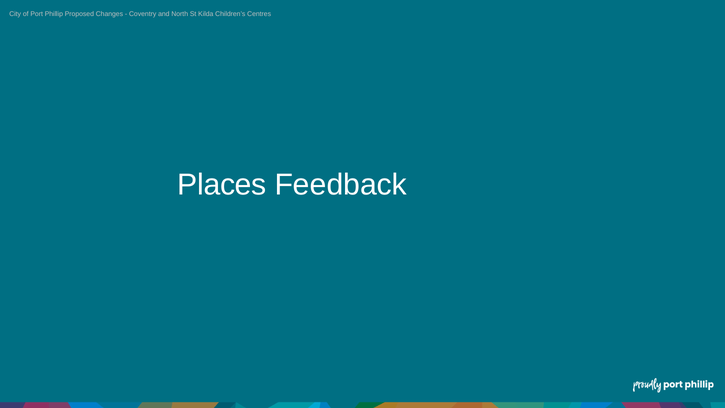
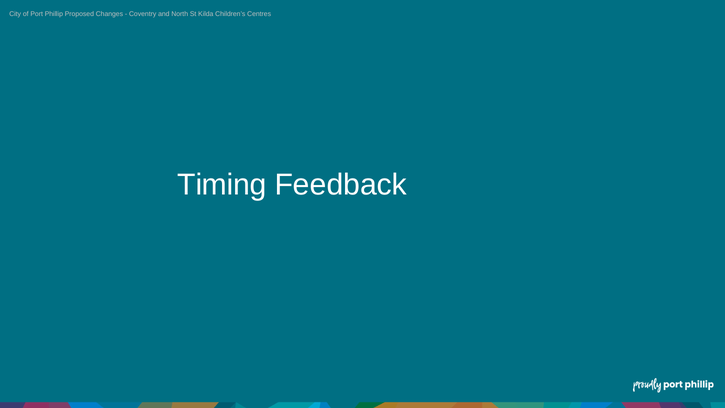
Places: Places -> Timing
